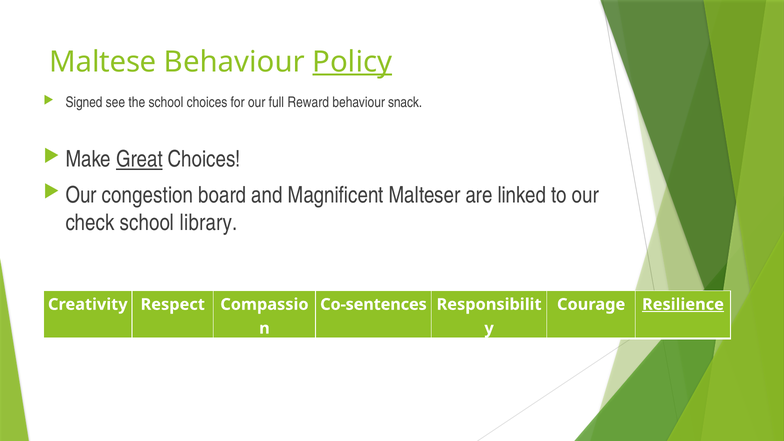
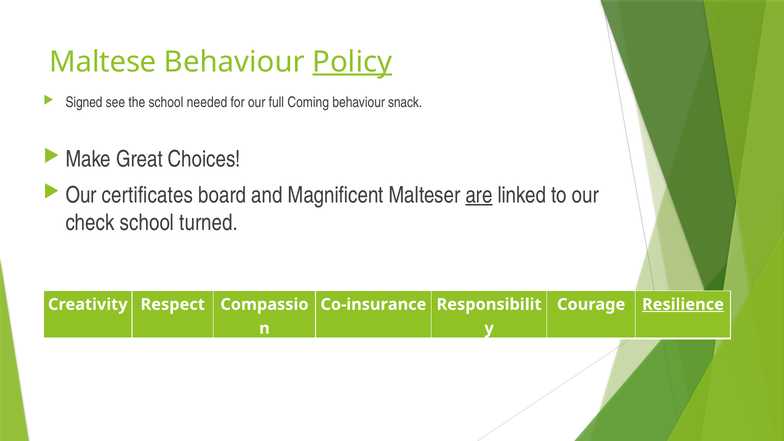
school choices: choices -> needed
Reward: Reward -> Coming
Great underline: present -> none
congestion: congestion -> certificates
are underline: none -> present
library: library -> turned
Co-sentences: Co-sentences -> Co-insurance
